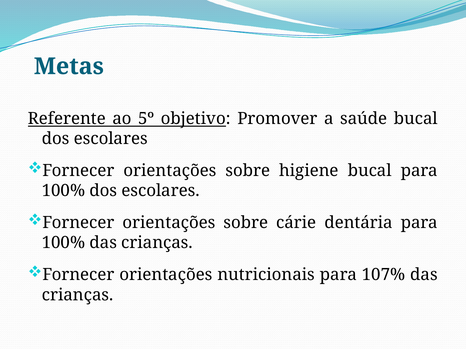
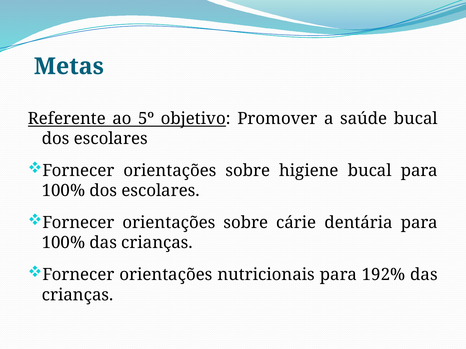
107%: 107% -> 192%
